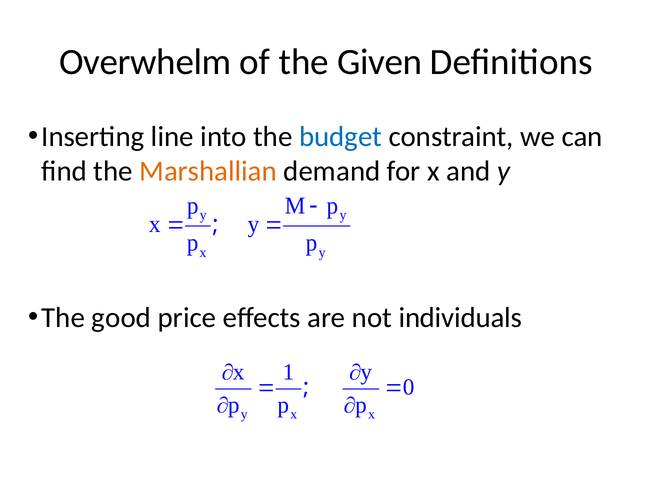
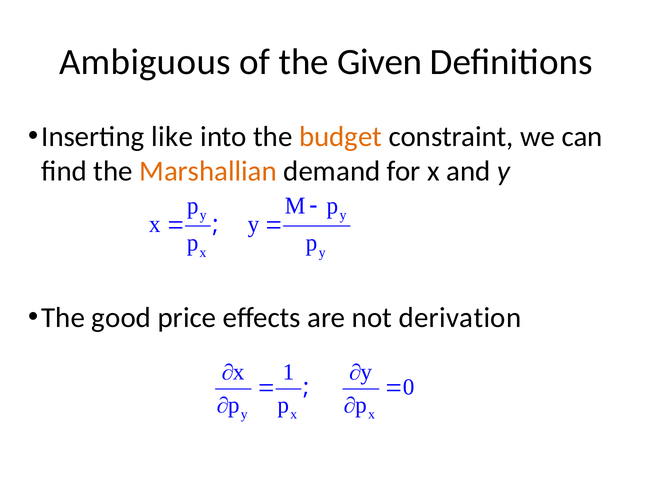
Overwhelm: Overwhelm -> Ambiguous
line: line -> like
budget colour: blue -> orange
individuals: individuals -> derivation
